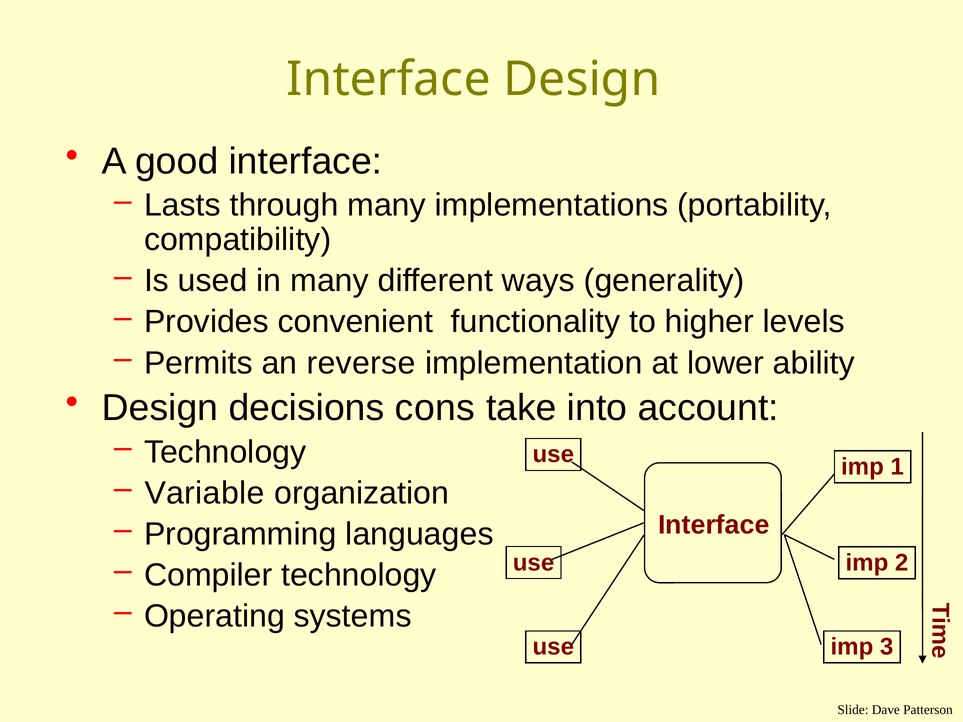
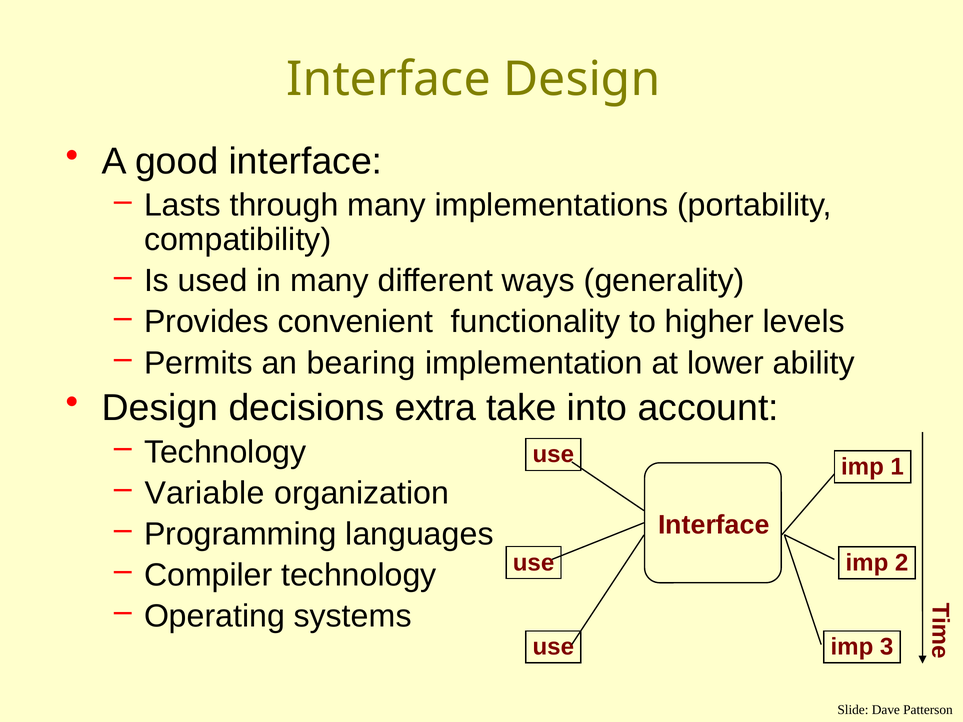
reverse: reverse -> bearing
cons: cons -> extra
